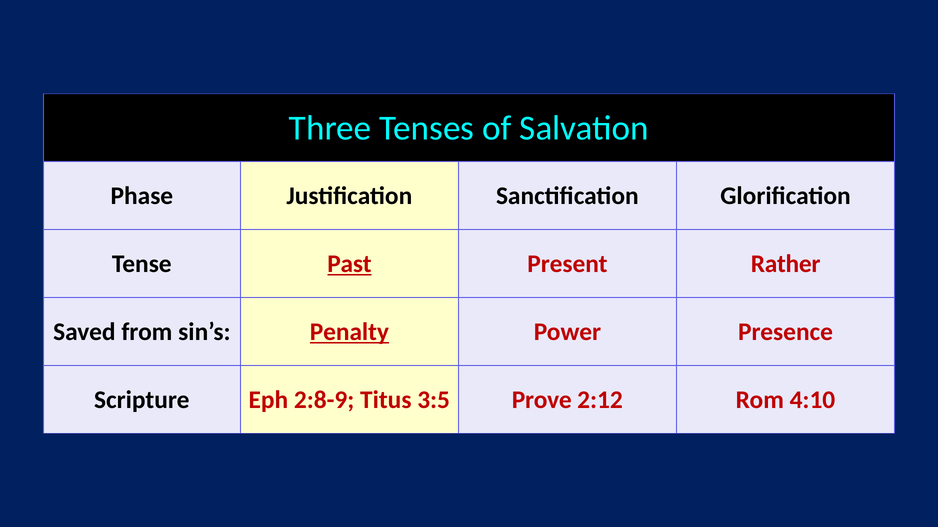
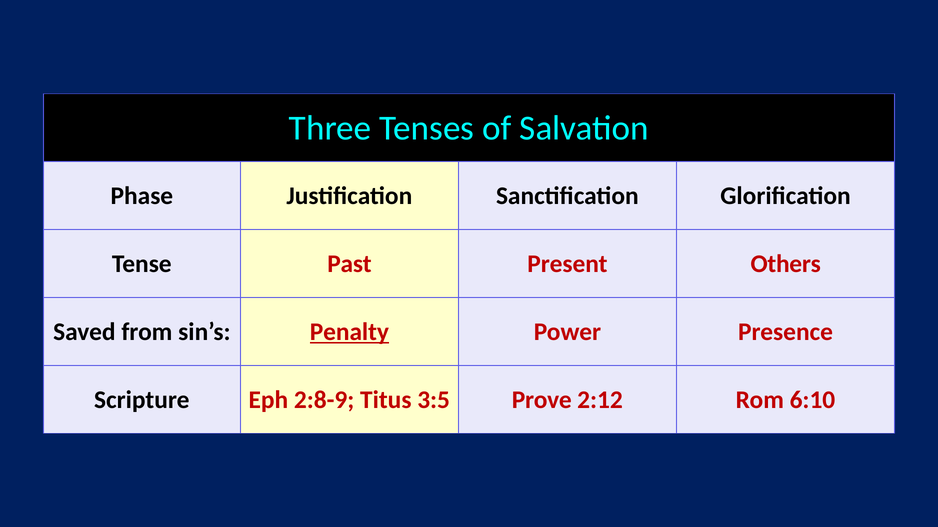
Past underline: present -> none
Rather: Rather -> Others
4:10: 4:10 -> 6:10
